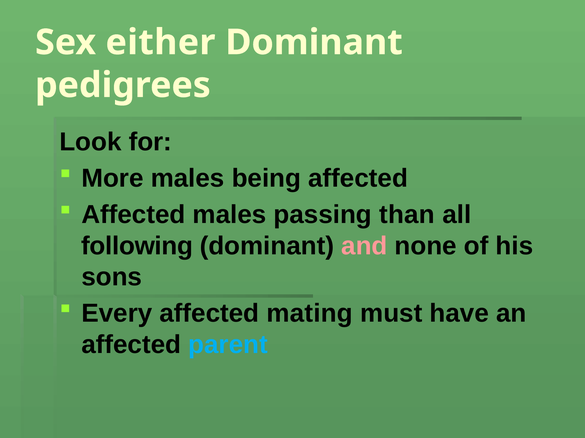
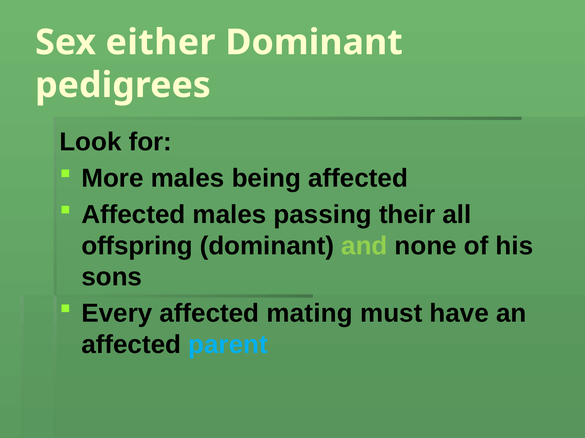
than: than -> their
following: following -> offspring
and colour: pink -> light green
